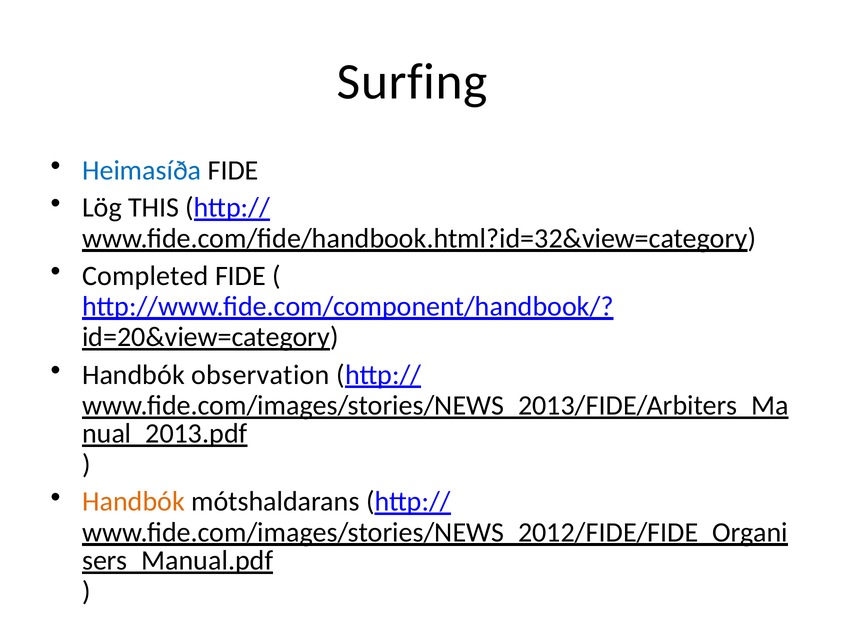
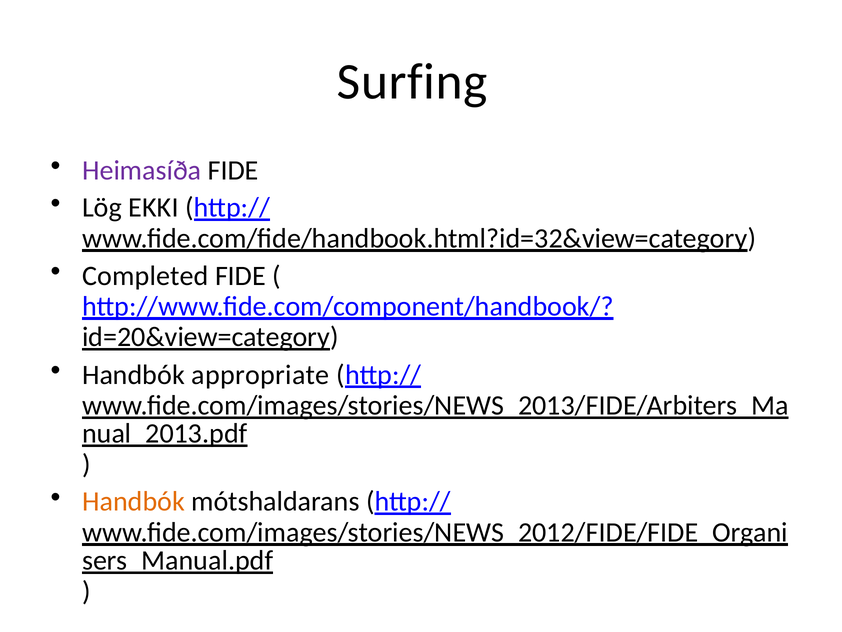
Heimasíða colour: blue -> purple
THIS: THIS -> EKKI
observation: observation -> appropriate
